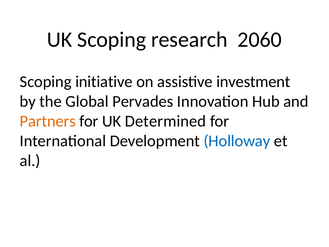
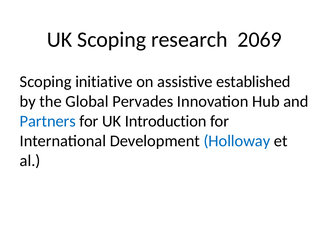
2060: 2060 -> 2069
investment: investment -> established
Partners colour: orange -> blue
Determined: Determined -> Introduction
